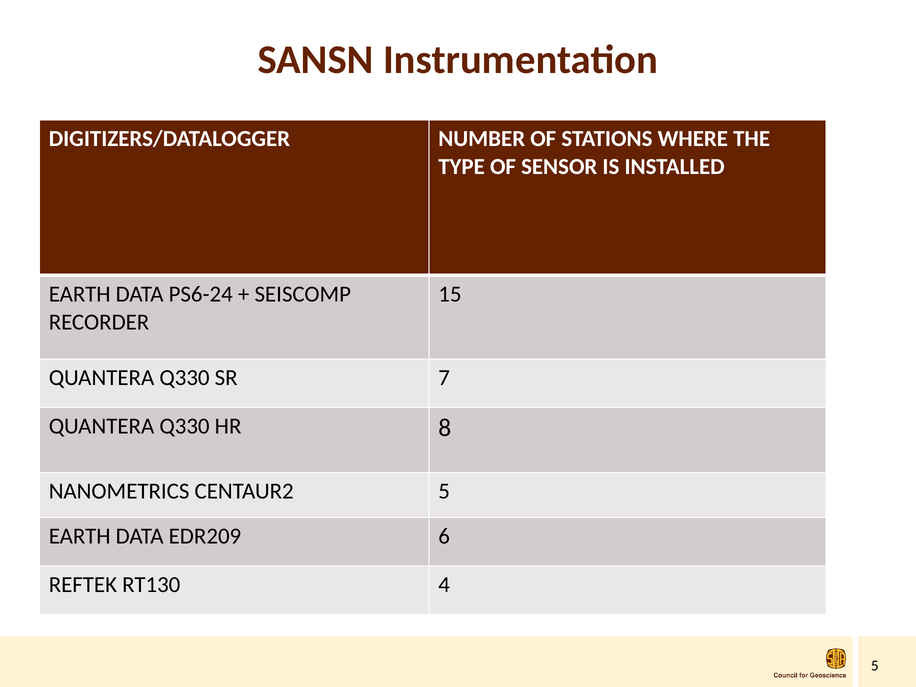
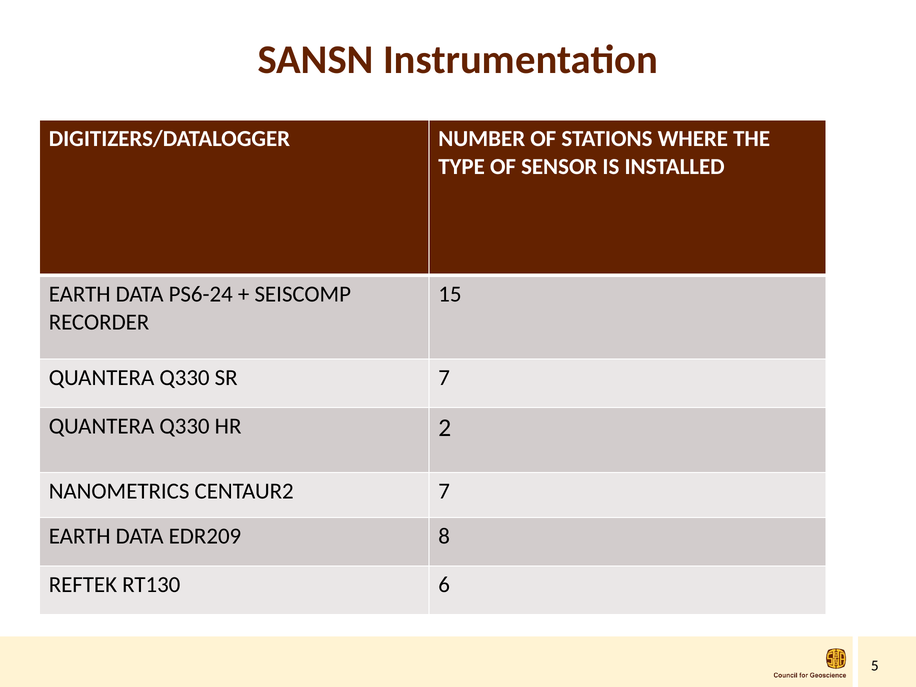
8: 8 -> 2
CENTAUR2 5: 5 -> 7
6: 6 -> 8
4: 4 -> 6
